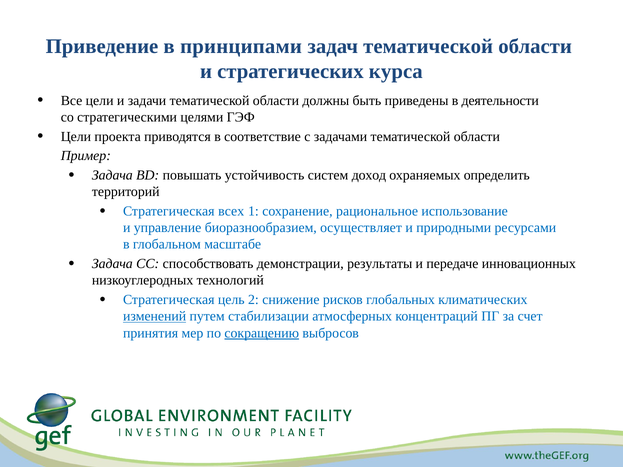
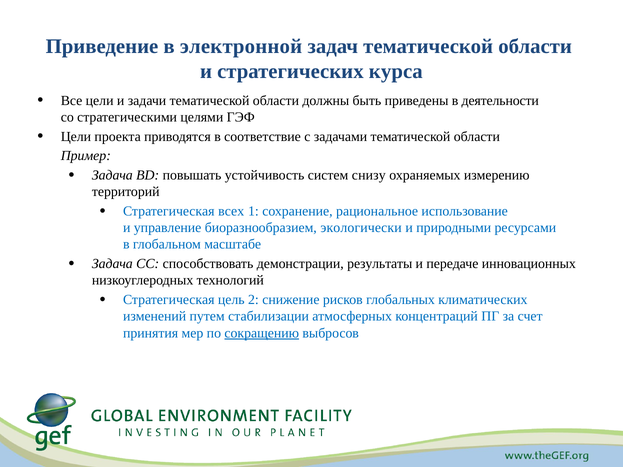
принципами: принципами -> электронной
доход: доход -> снизу
определить: определить -> измерению
осуществляет: осуществляет -> экологически
изменений underline: present -> none
